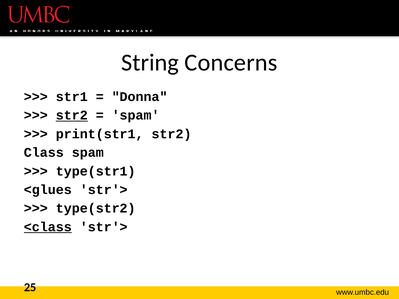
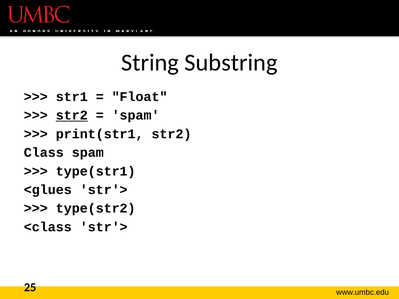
Concerns: Concerns -> Substring
Donna: Donna -> Float
<class underline: present -> none
